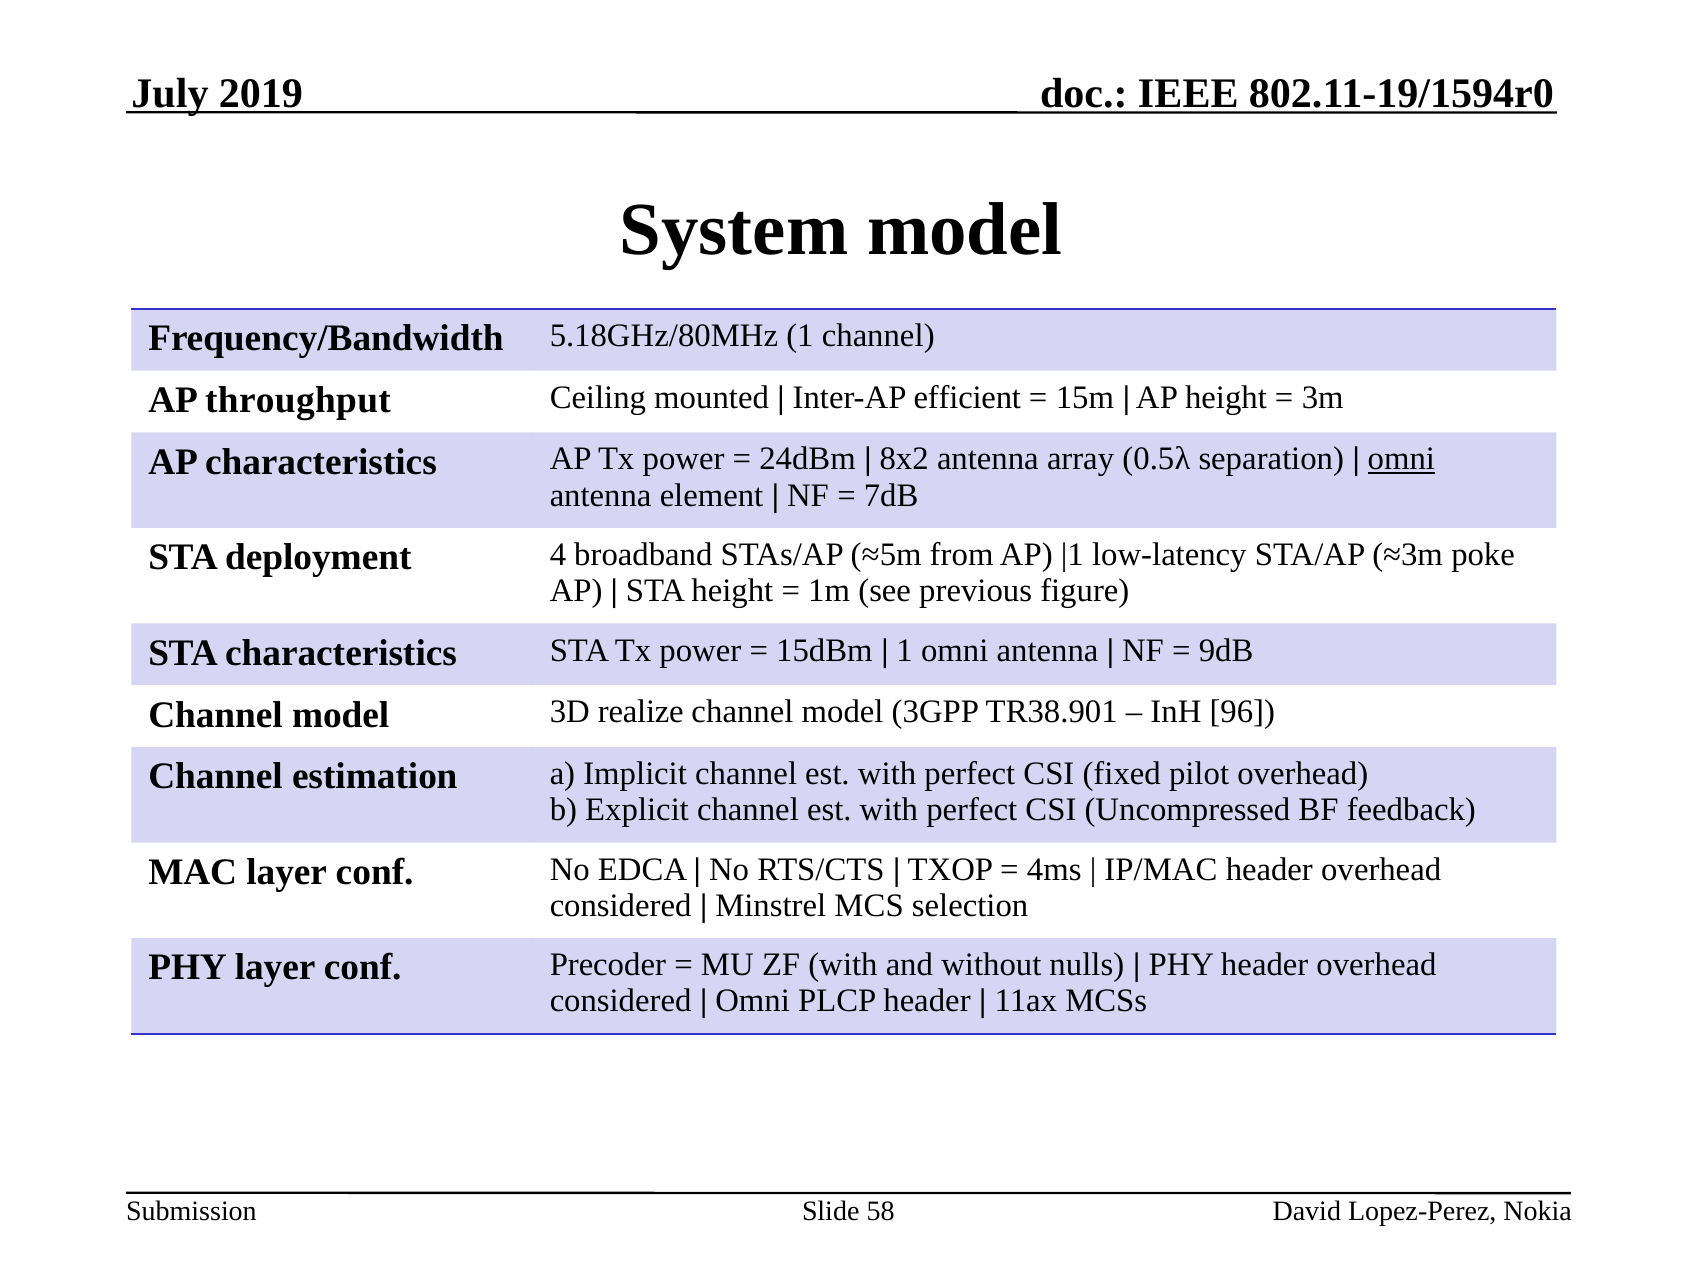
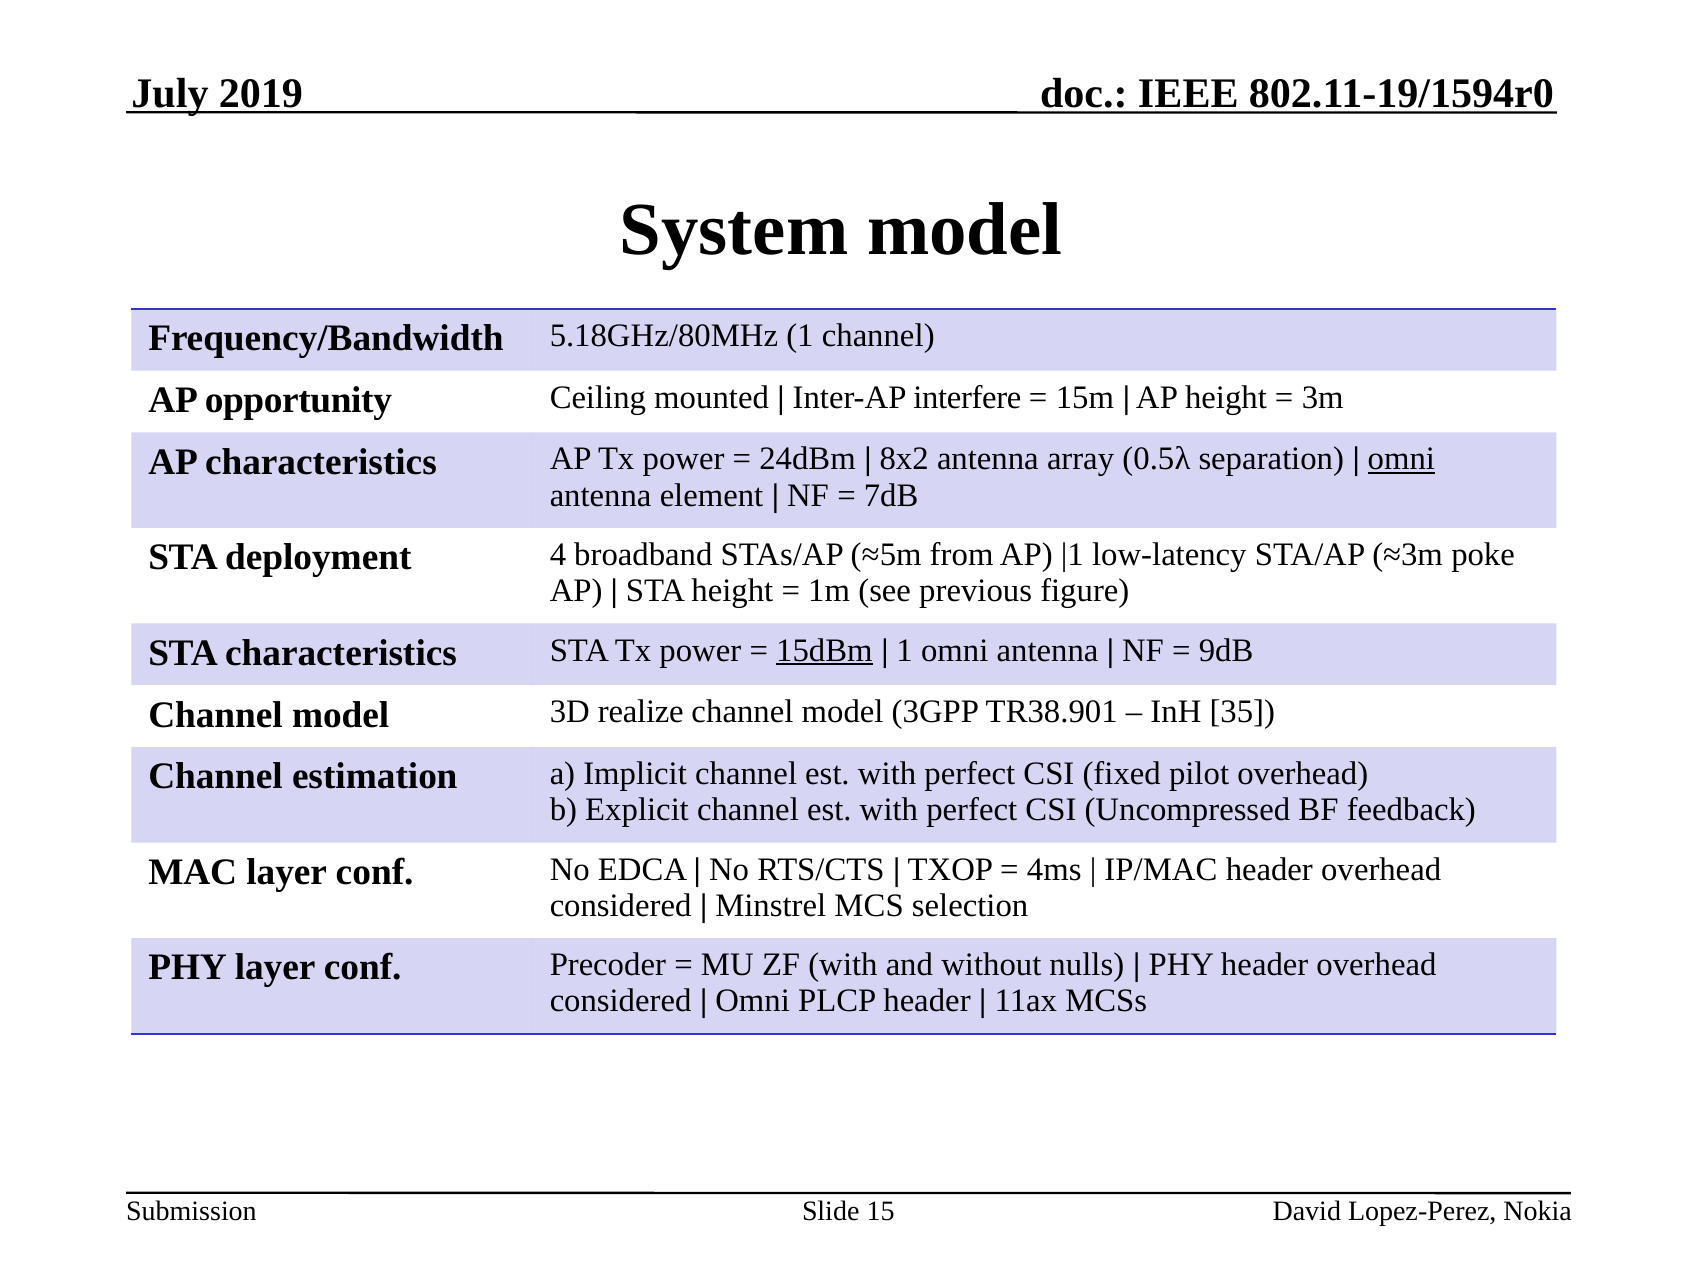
throughput: throughput -> opportunity
efficient: efficient -> interfere
15dBm underline: none -> present
96: 96 -> 35
58: 58 -> 15
